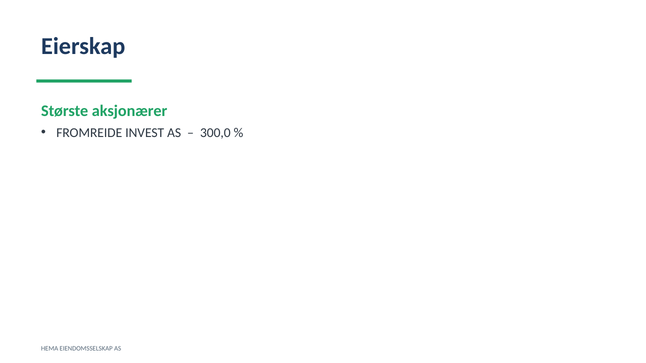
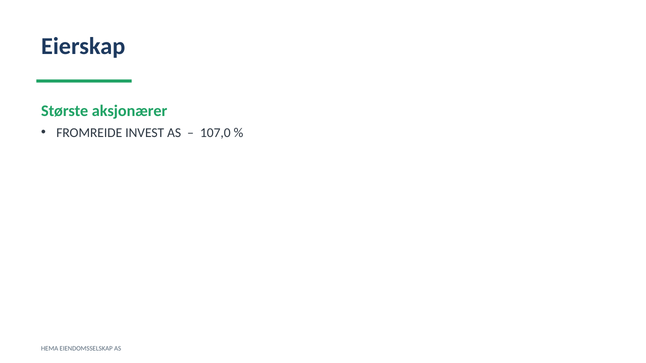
300,0: 300,0 -> 107,0
